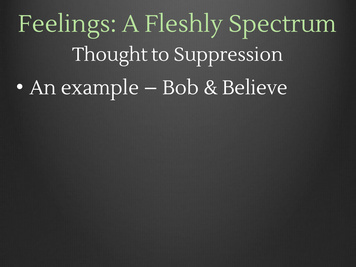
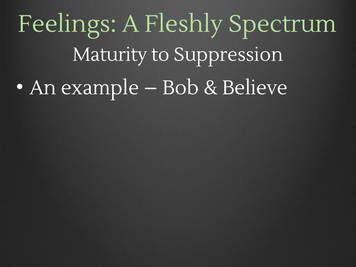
Thought: Thought -> Maturity
